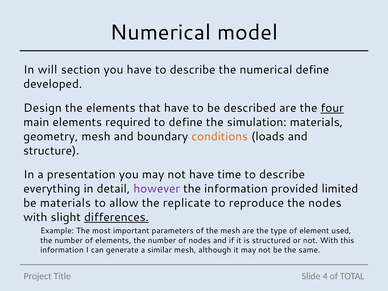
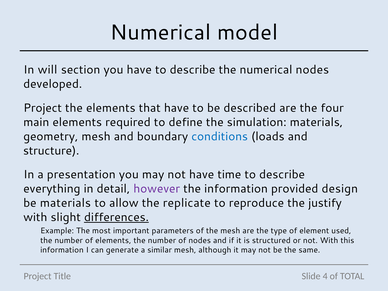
numerical define: define -> nodes
Design at (43, 108): Design -> Project
four underline: present -> none
conditions colour: orange -> blue
limited: limited -> design
the nodes: nodes -> justify
